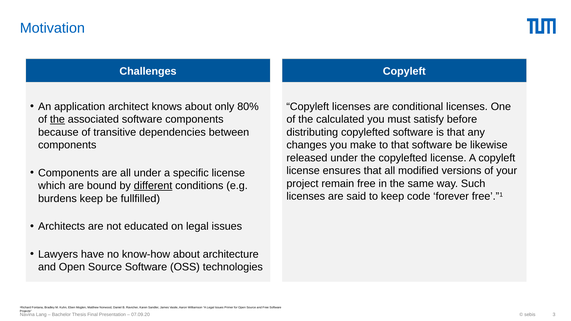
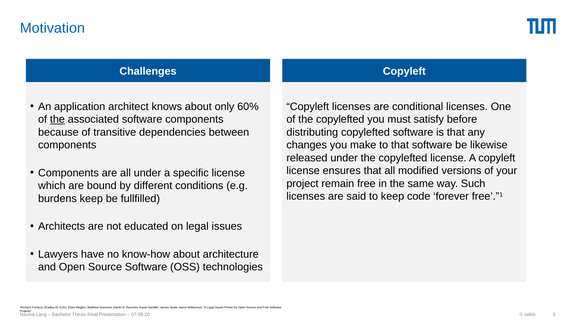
80%: 80% -> 60%
of the calculated: calculated -> copylefted
different underline: present -> none
